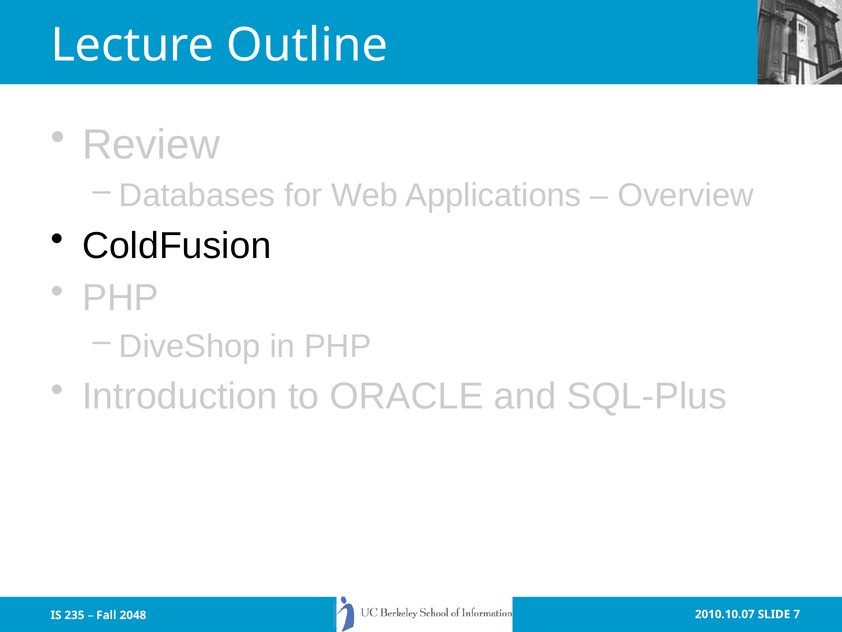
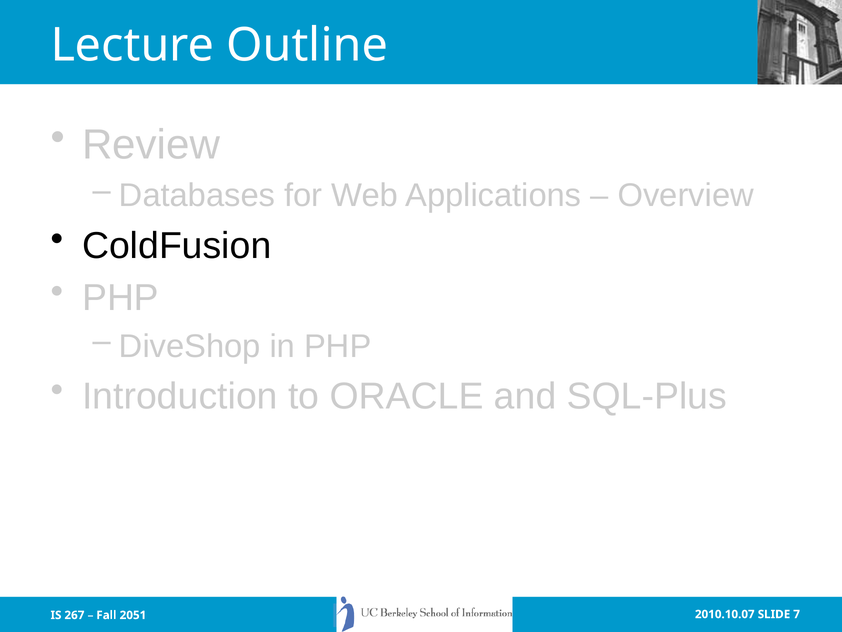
235: 235 -> 267
2048: 2048 -> 2051
